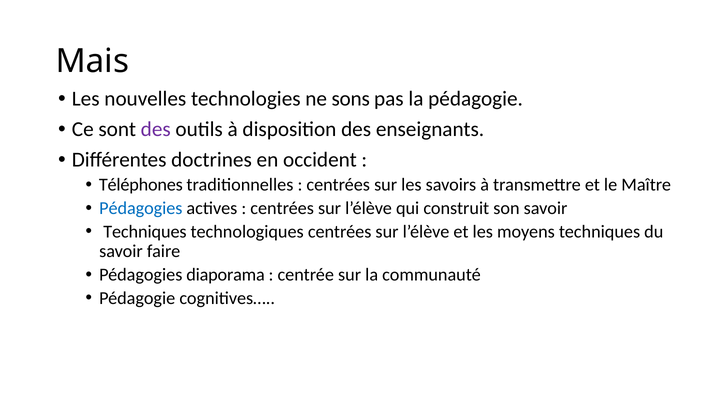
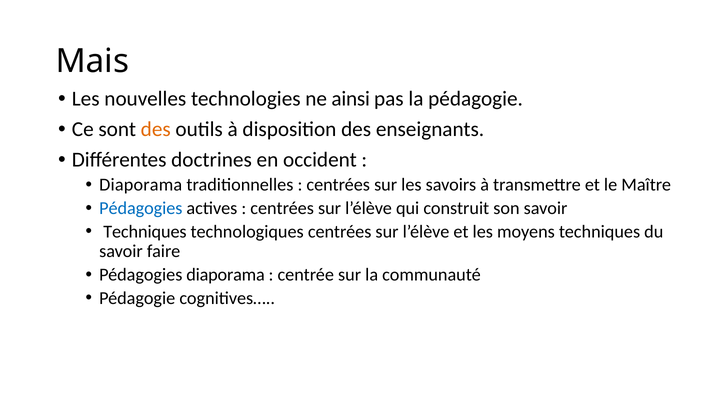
sons: sons -> ainsi
des at (156, 130) colour: purple -> orange
Téléphones at (141, 185): Téléphones -> Diaporama
